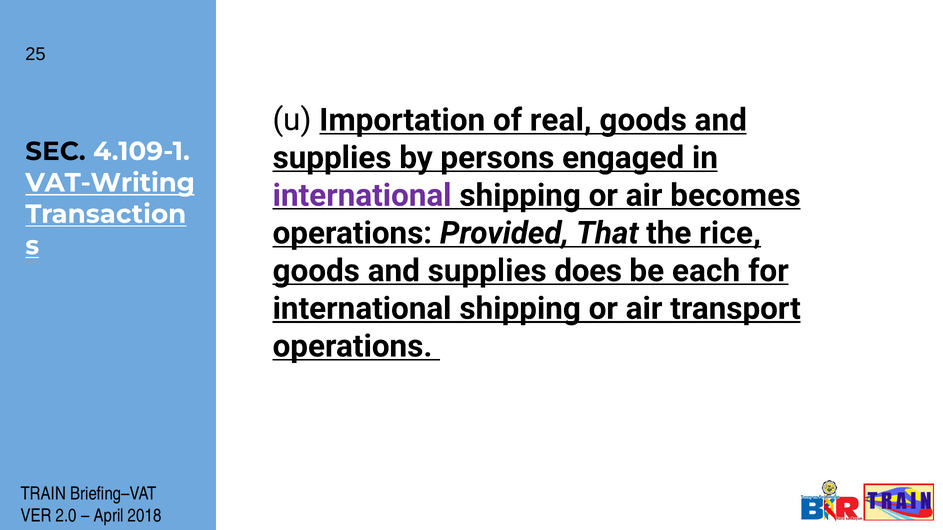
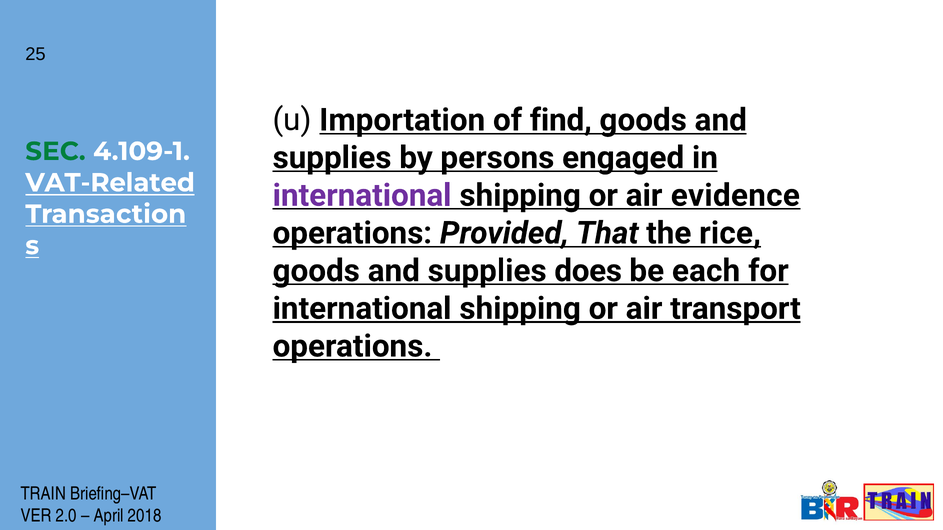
real: real -> find
SEC colour: black -> green
VAT-Writing: VAT-Writing -> VAT-Related
becomes: becomes -> evidence
